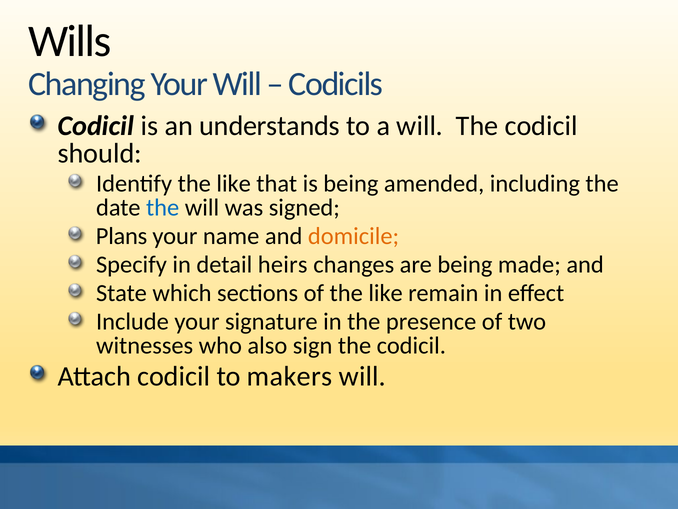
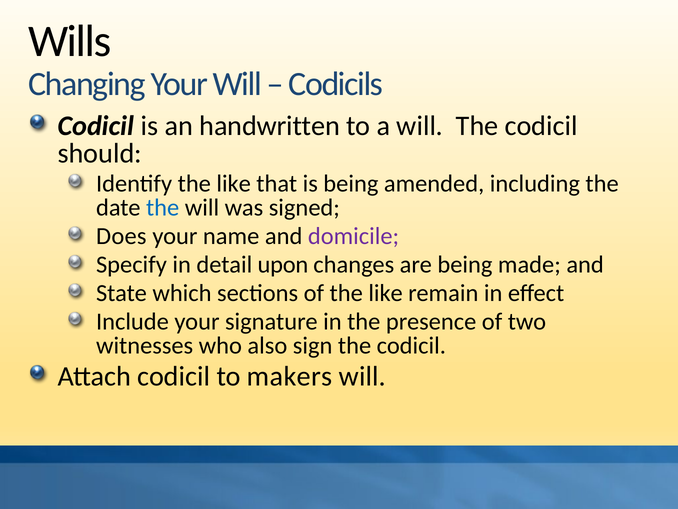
understands: understands -> handwritten
Plans: Plans -> Does
domicile colour: orange -> purple
heirs: heirs -> upon
